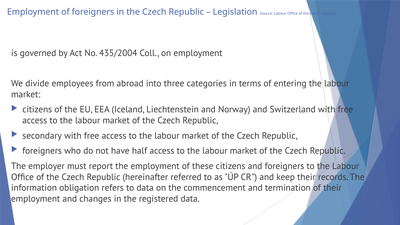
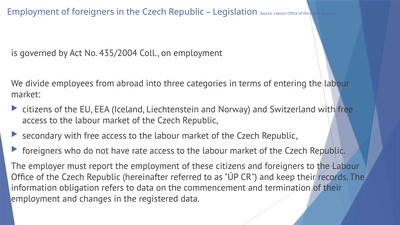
half: half -> rate
